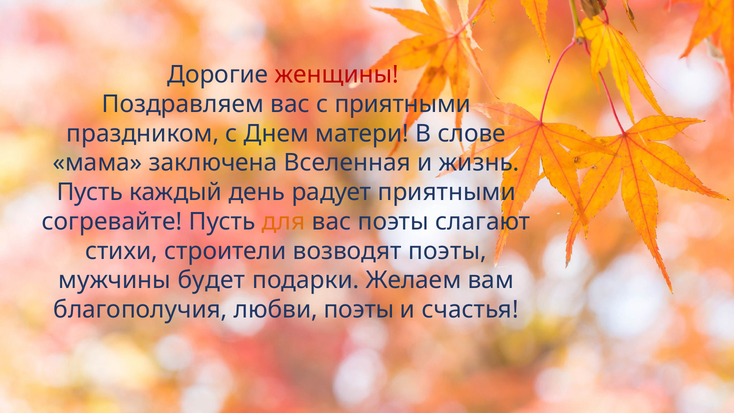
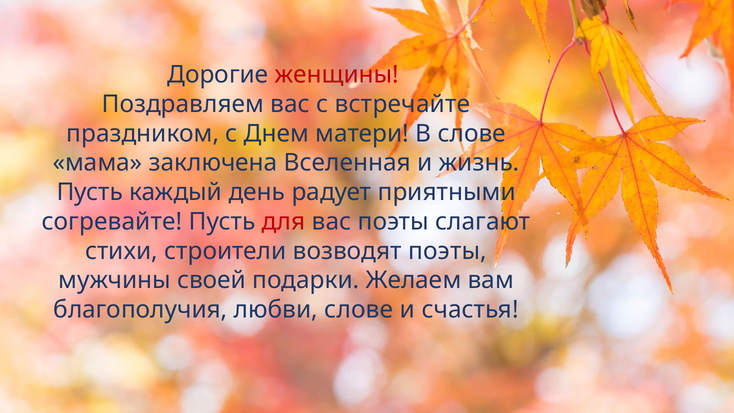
с приятными: приятными -> встречайте
для colour: orange -> red
будет: будет -> своей
любви поэты: поэты -> слове
